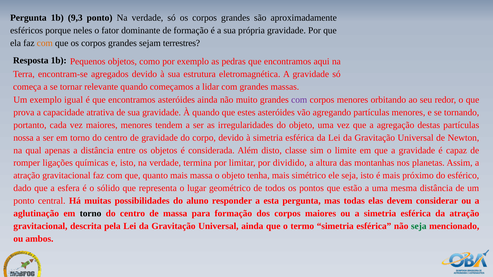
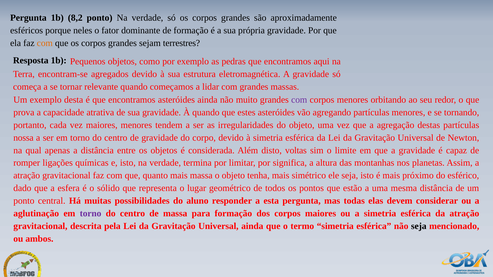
9,3: 9,3 -> 8,2
igual: igual -> desta
classe: classe -> voltas
dividido: dividido -> significa
torno at (91, 214) colour: black -> purple
seja at (419, 226) colour: green -> black
